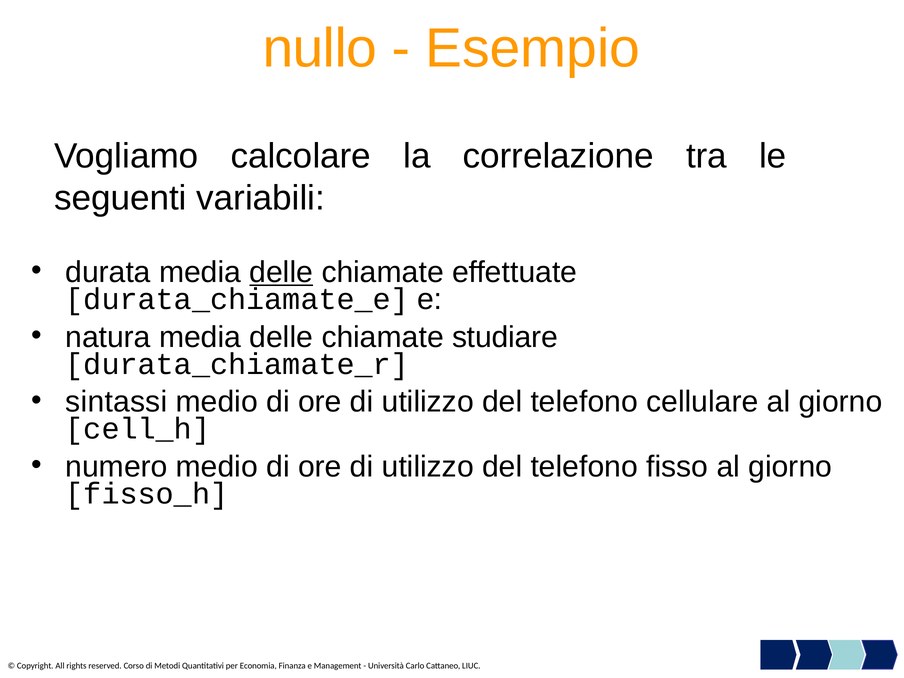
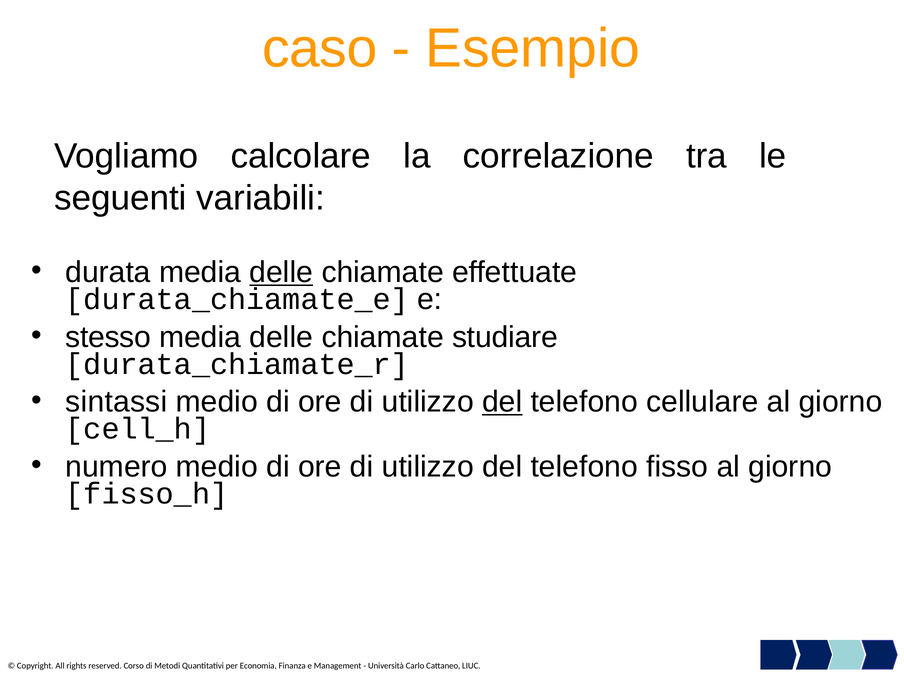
nullo: nullo -> caso
natura: natura -> stesso
del at (502, 402) underline: none -> present
